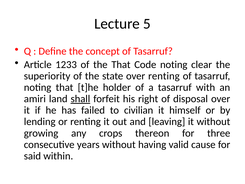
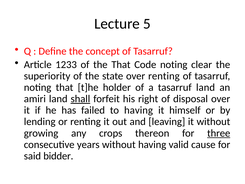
tasarruf with: with -> land
to civilian: civilian -> having
three underline: none -> present
within: within -> bidder
